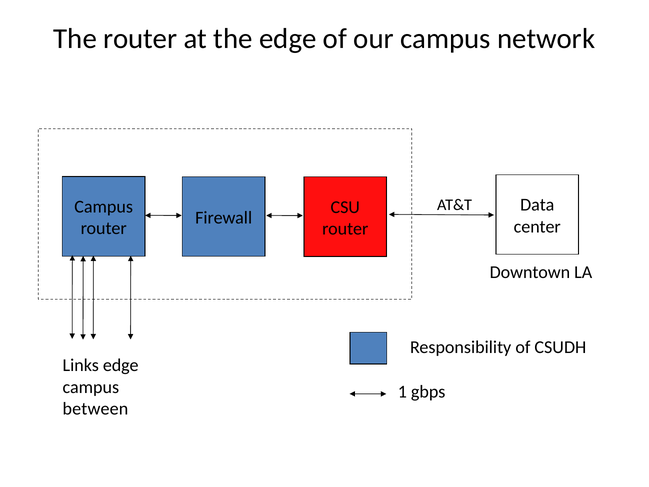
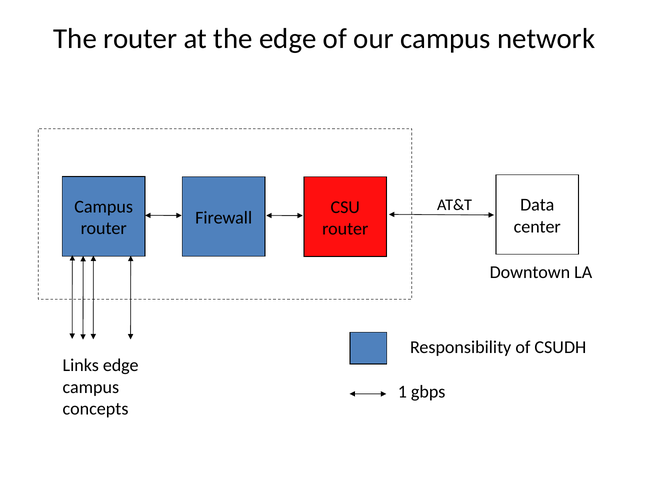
between: between -> concepts
